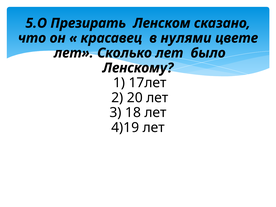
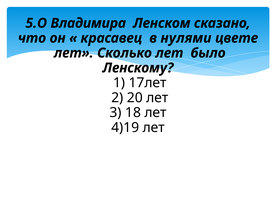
Презирать: Презирать -> Владимира
